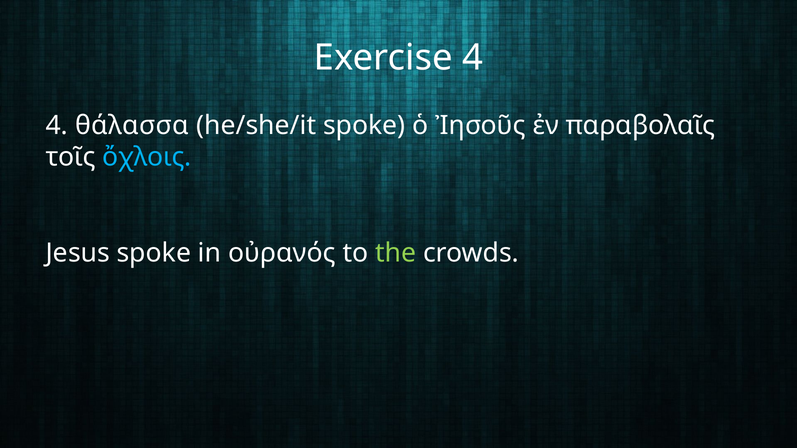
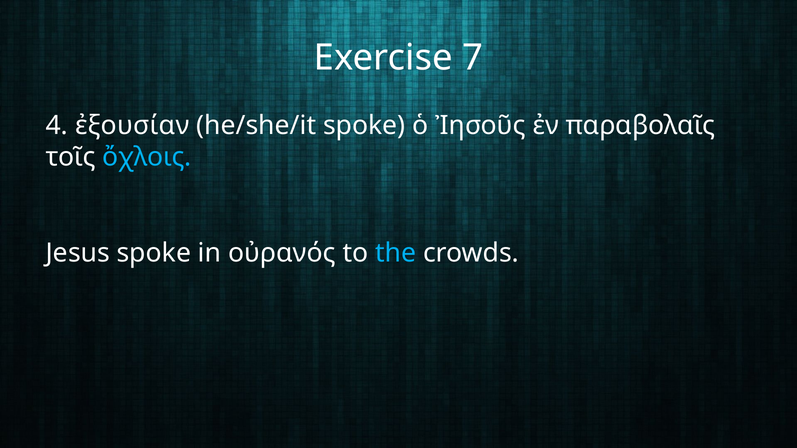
Exercise 4: 4 -> 7
θάλασσα: θάλασσα -> ἐξουσίαν
the colour: light green -> light blue
